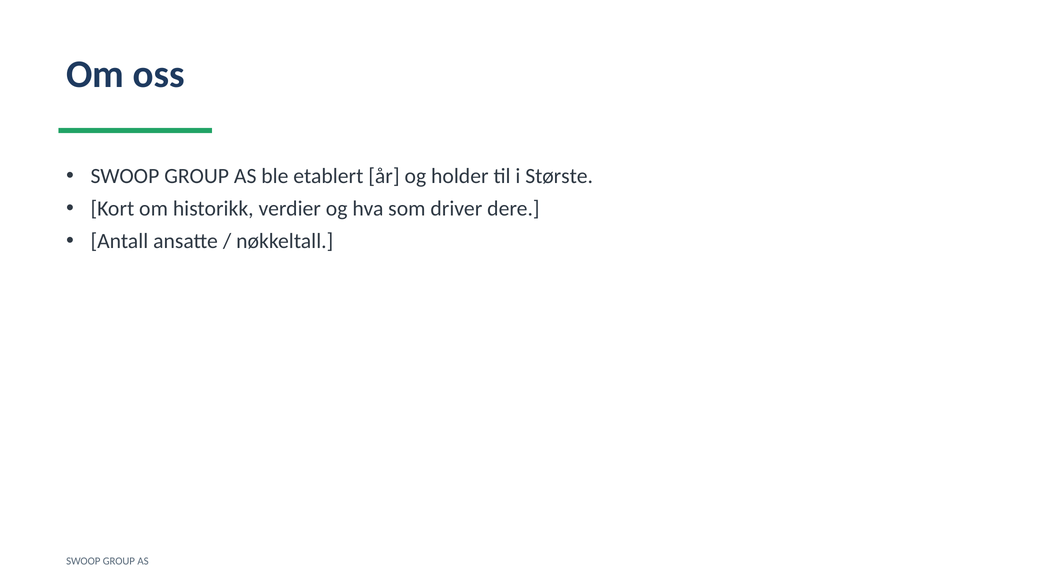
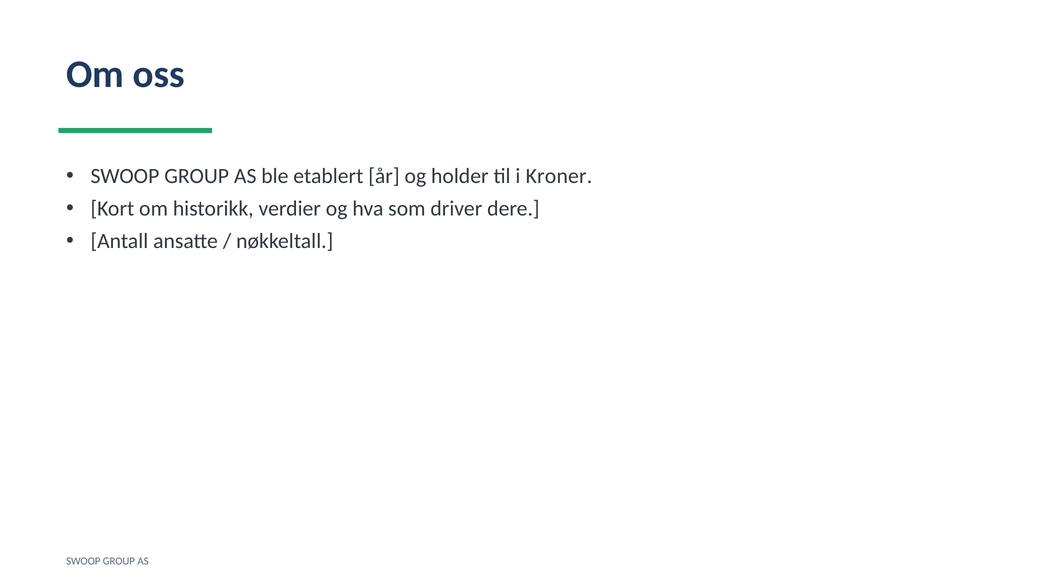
Største: Største -> Kroner
